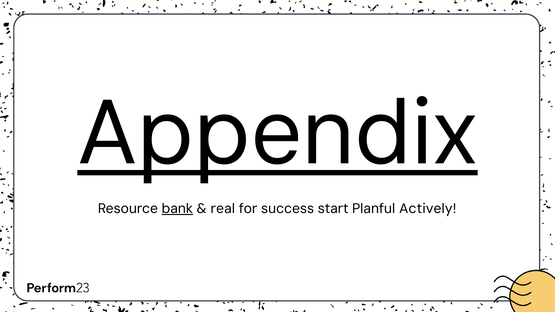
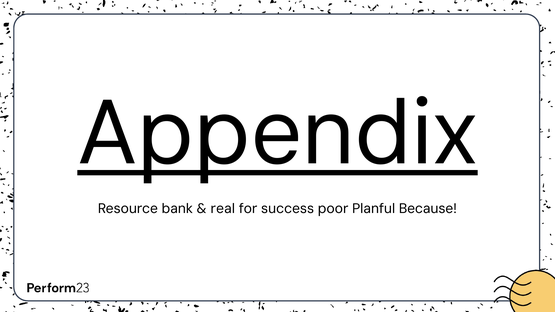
bank underline: present -> none
start: start -> poor
Actively: Actively -> Because
